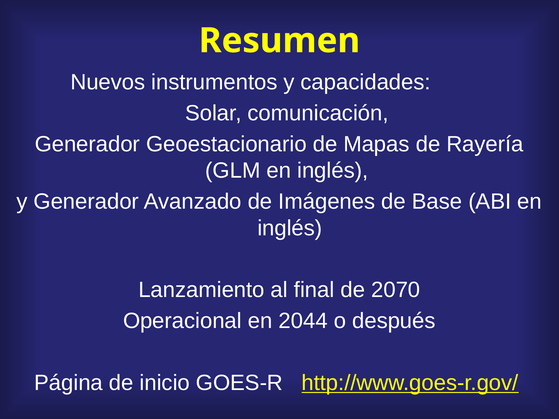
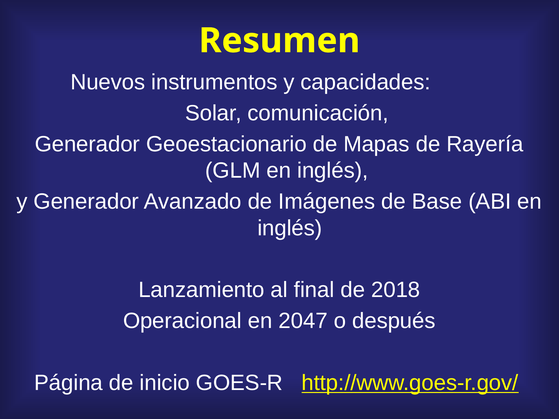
2070: 2070 -> 2018
2044: 2044 -> 2047
